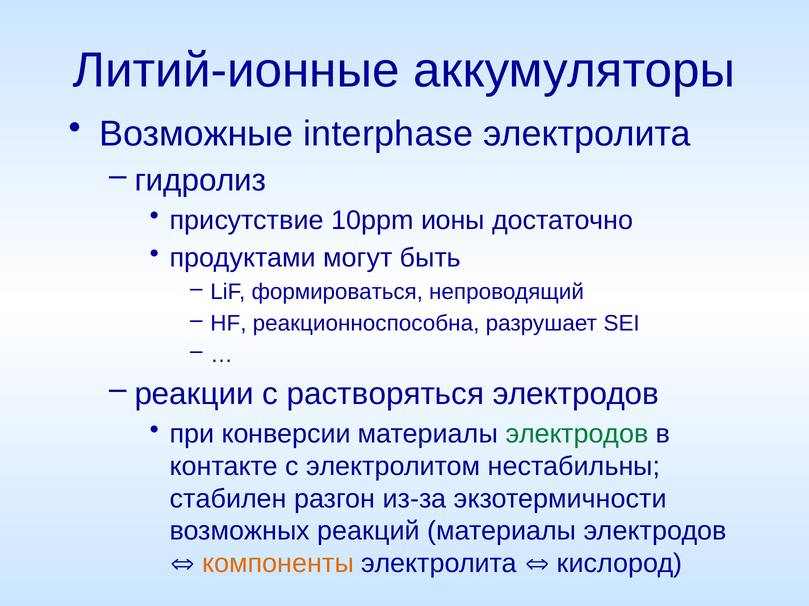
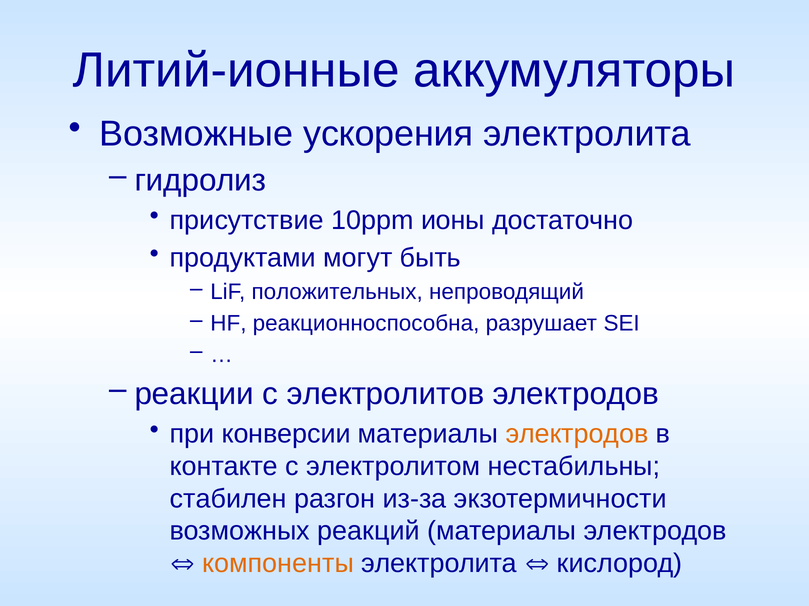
interphase: interphase -> ускорения
формироваться: формироваться -> положительных
растворяться: растворяться -> электролитов
электродов at (577, 435) colour: green -> orange
